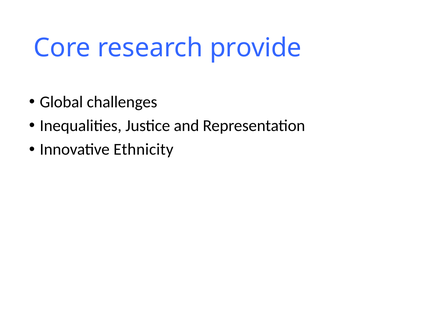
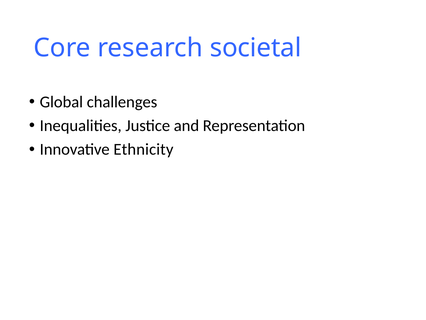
provide: provide -> societal
